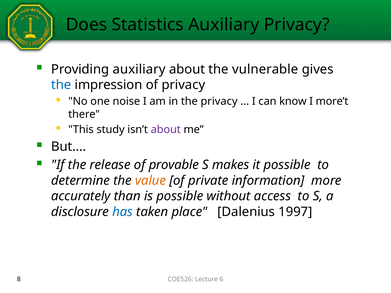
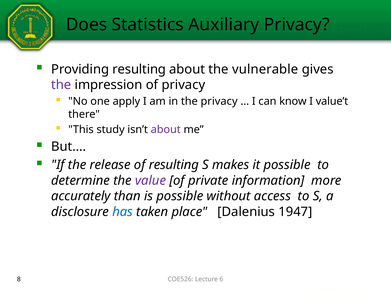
Providing auxiliary: auxiliary -> resulting
the at (61, 85) colour: blue -> purple
noise: noise -> apply
more’t: more’t -> value’t
of provable: provable -> resulting
value colour: orange -> purple
1997: 1997 -> 1947
